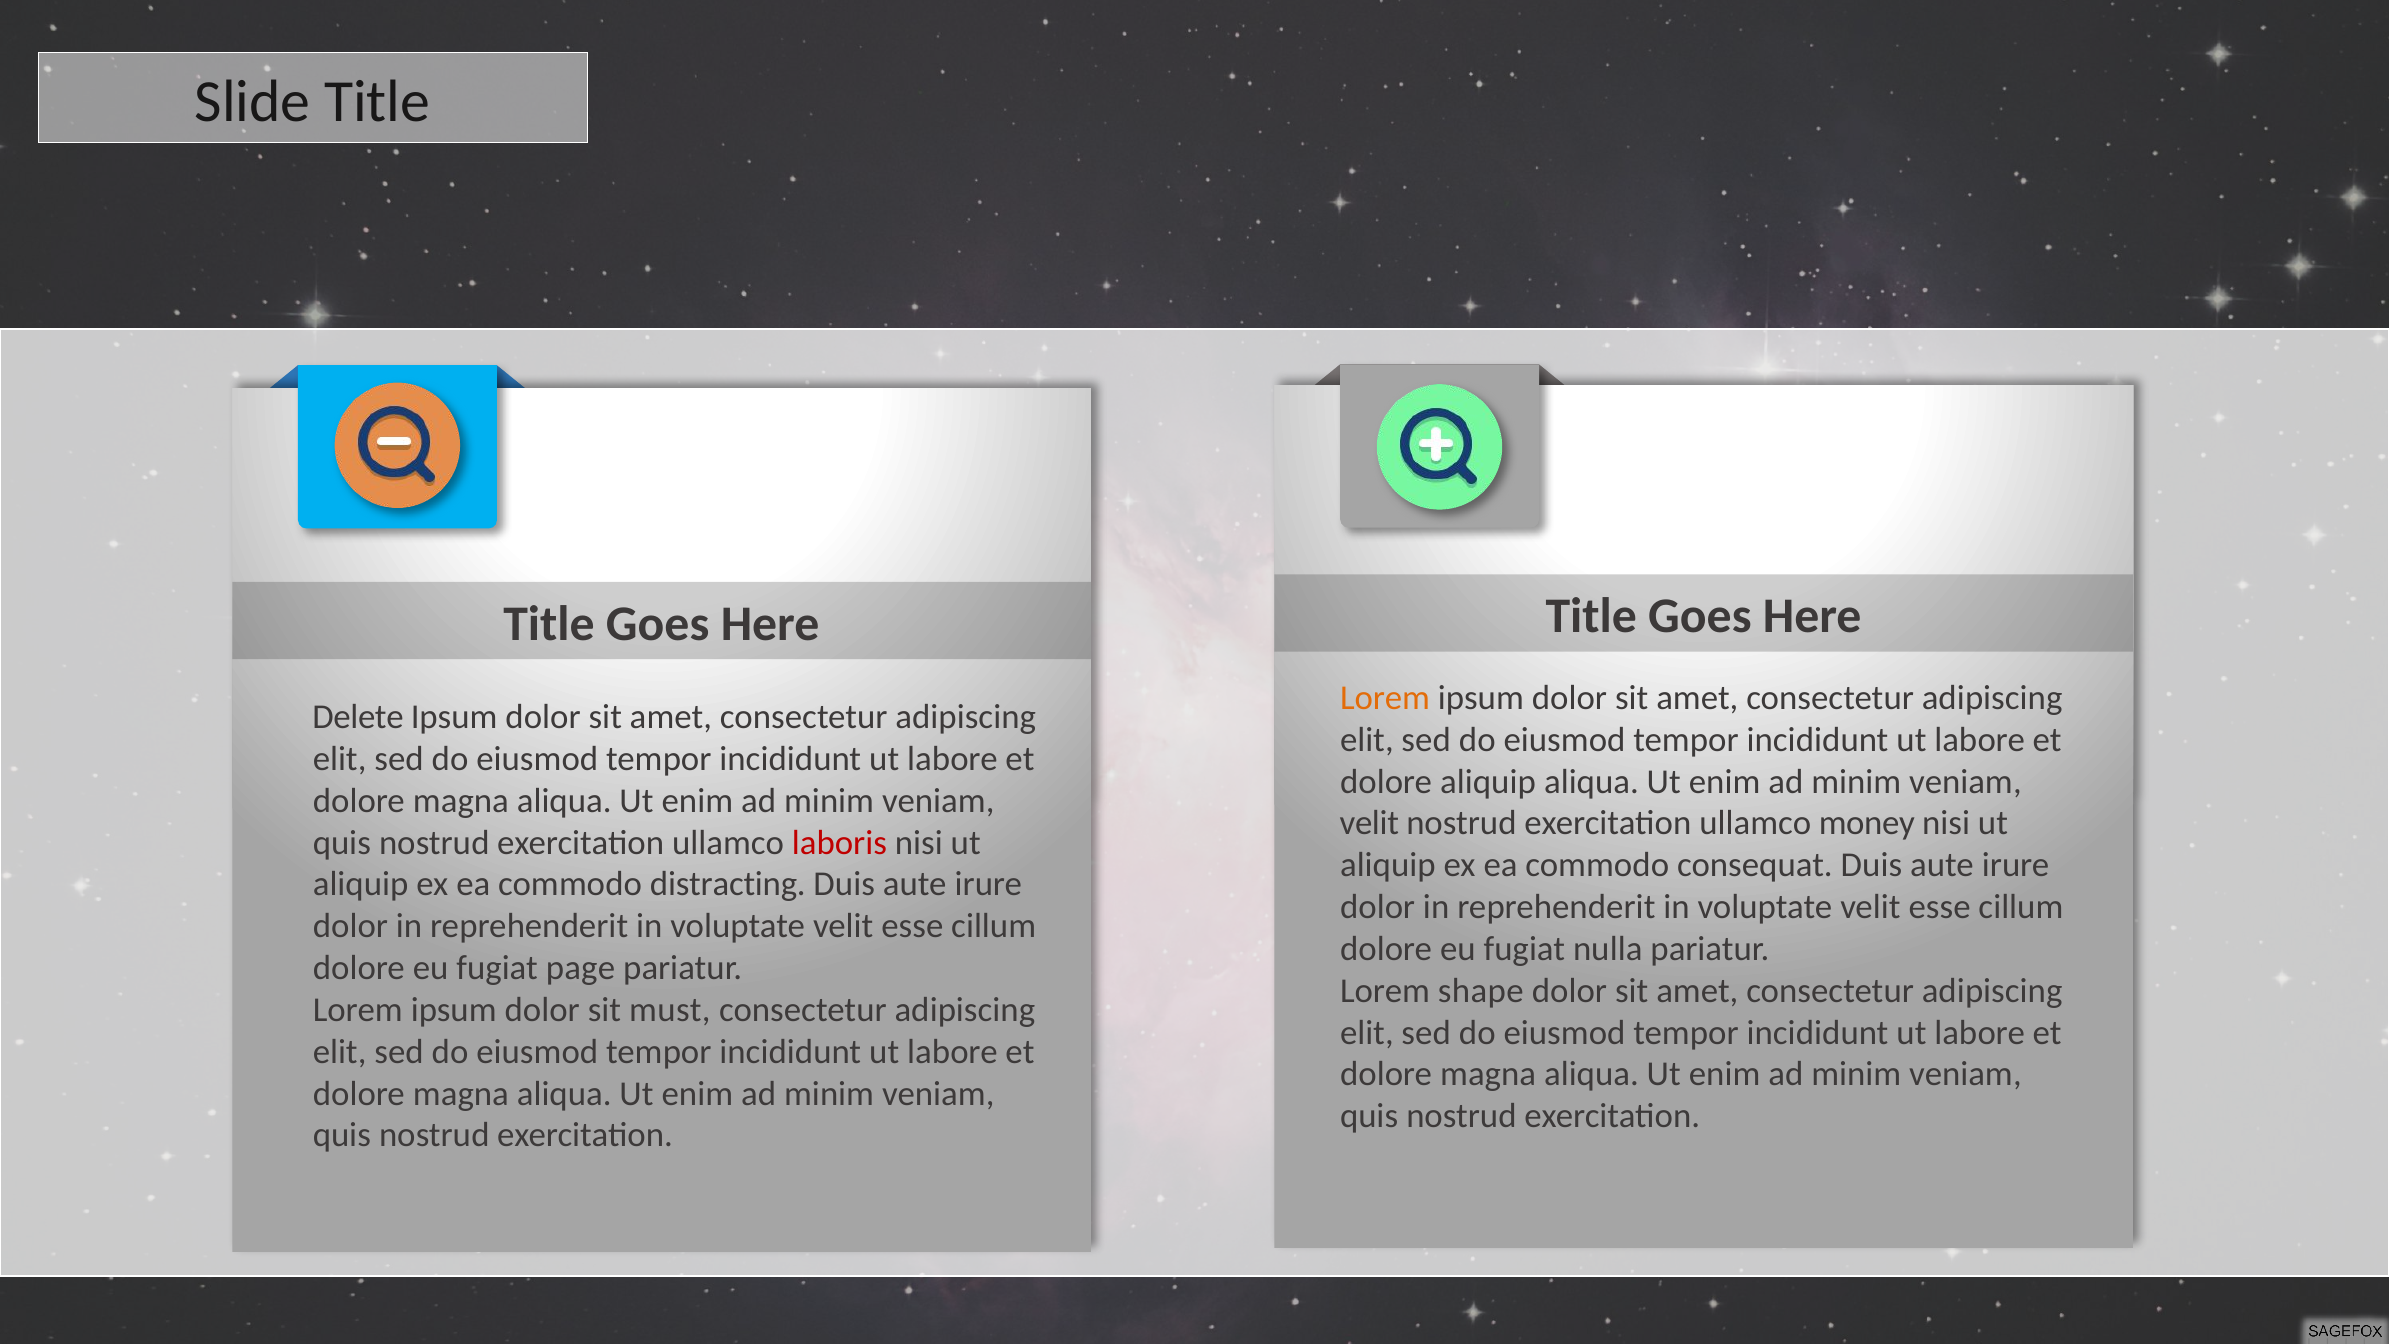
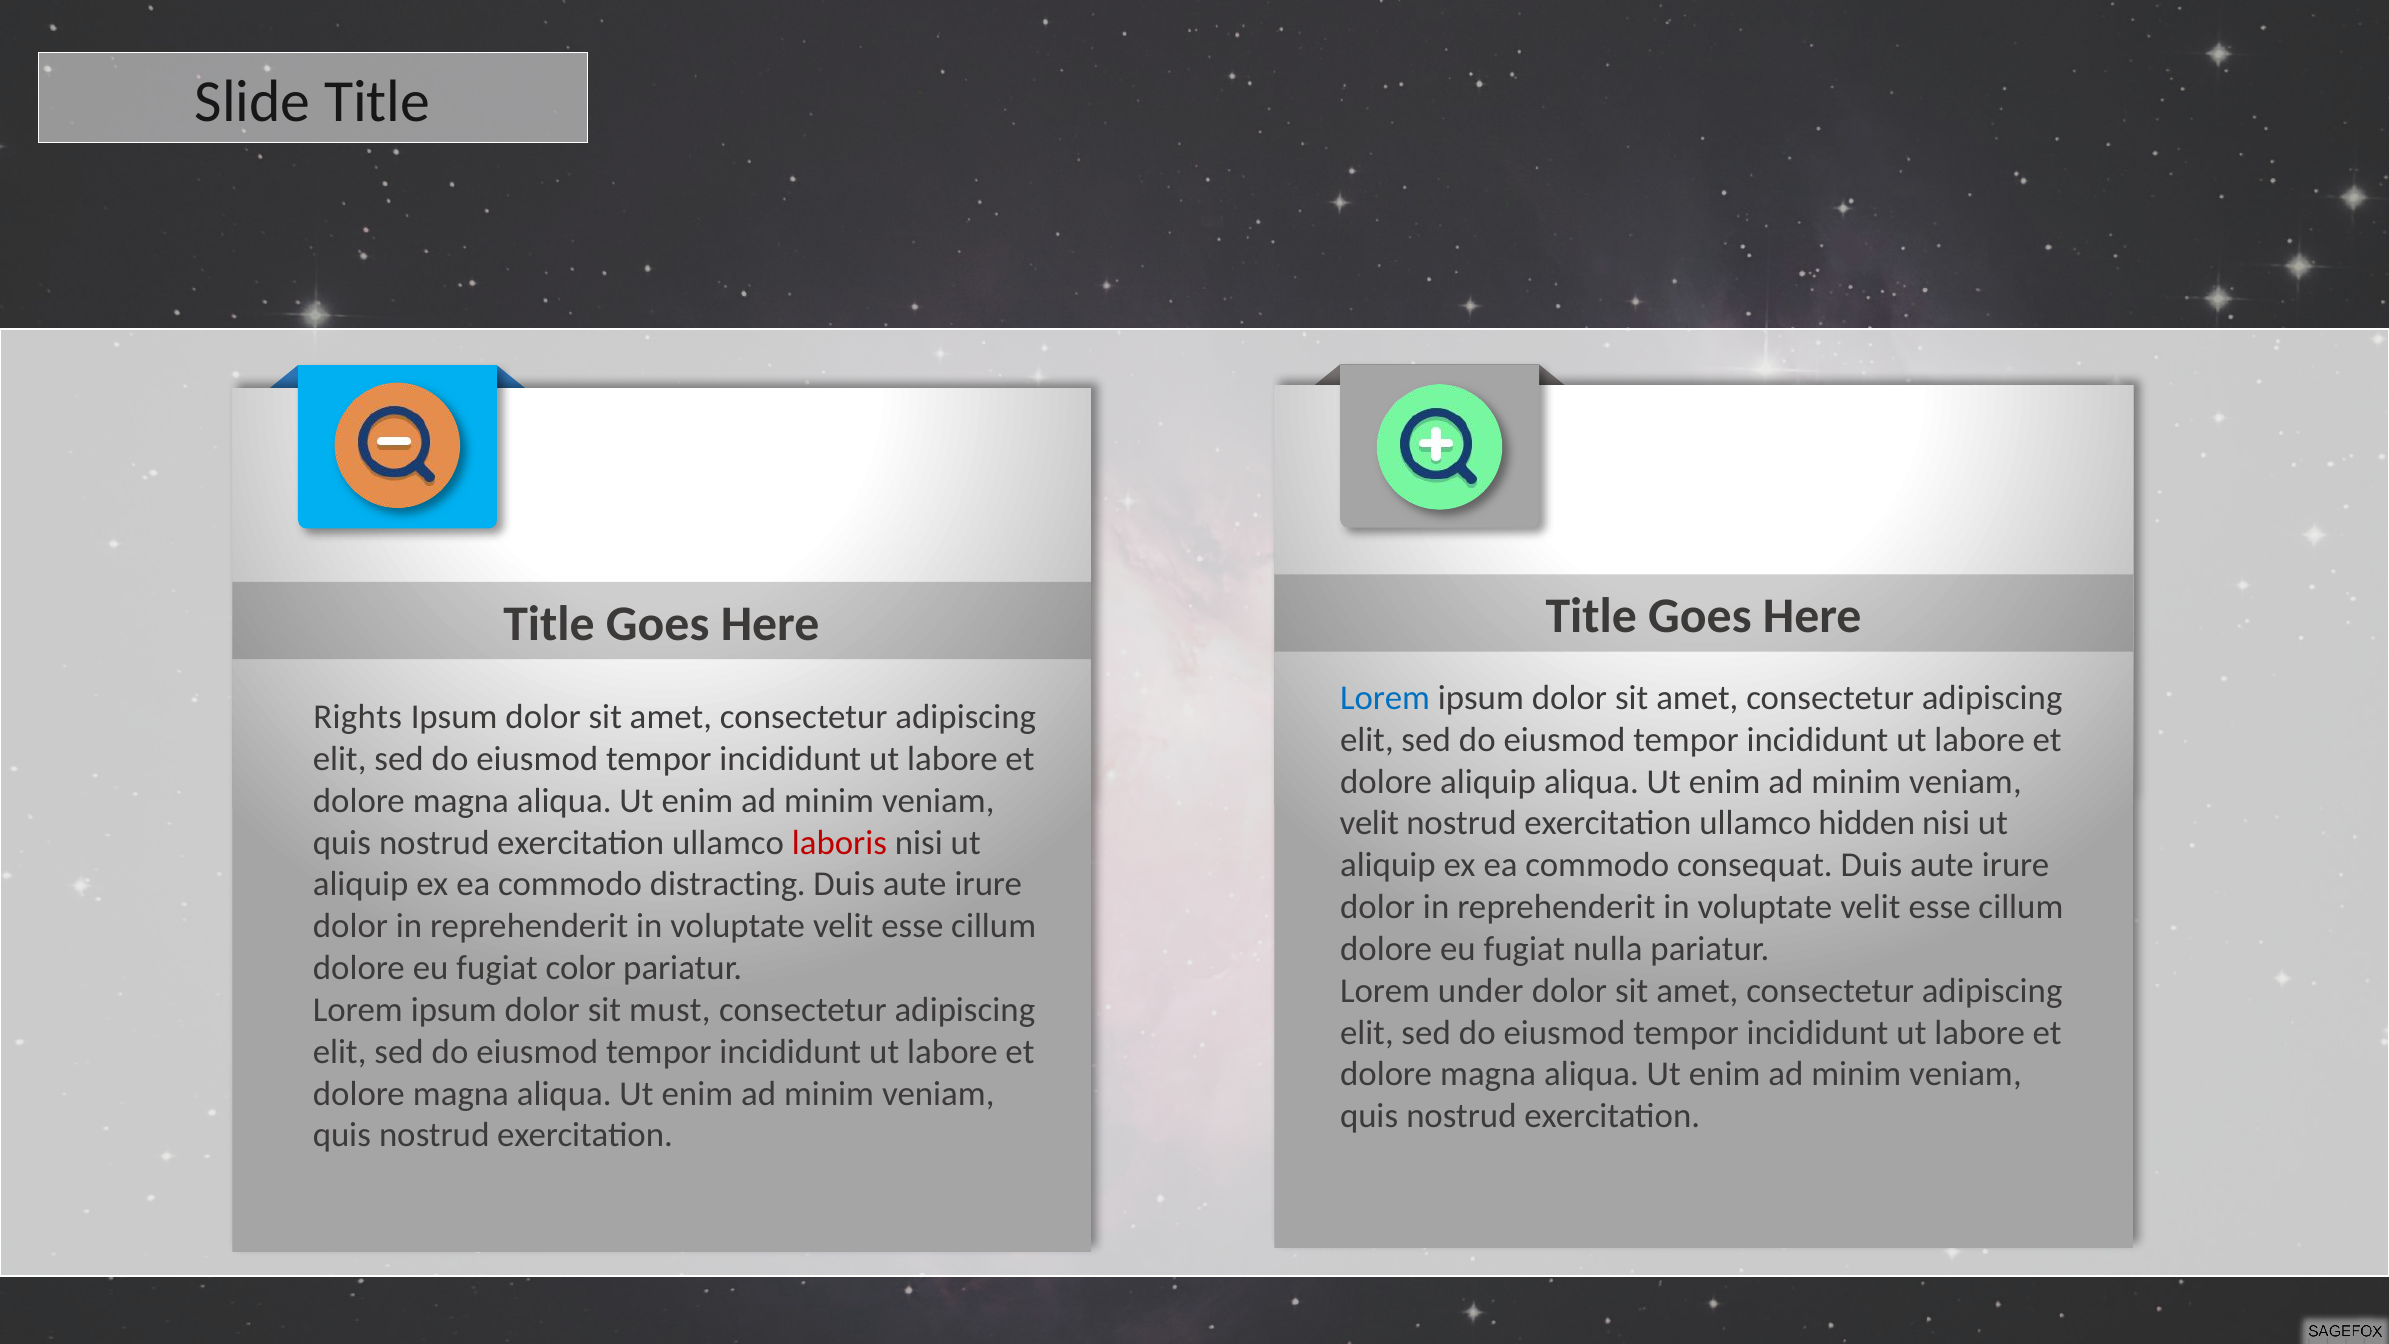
Lorem at (1385, 698) colour: orange -> blue
Delete: Delete -> Rights
money: money -> hidden
page: page -> color
shape: shape -> under
